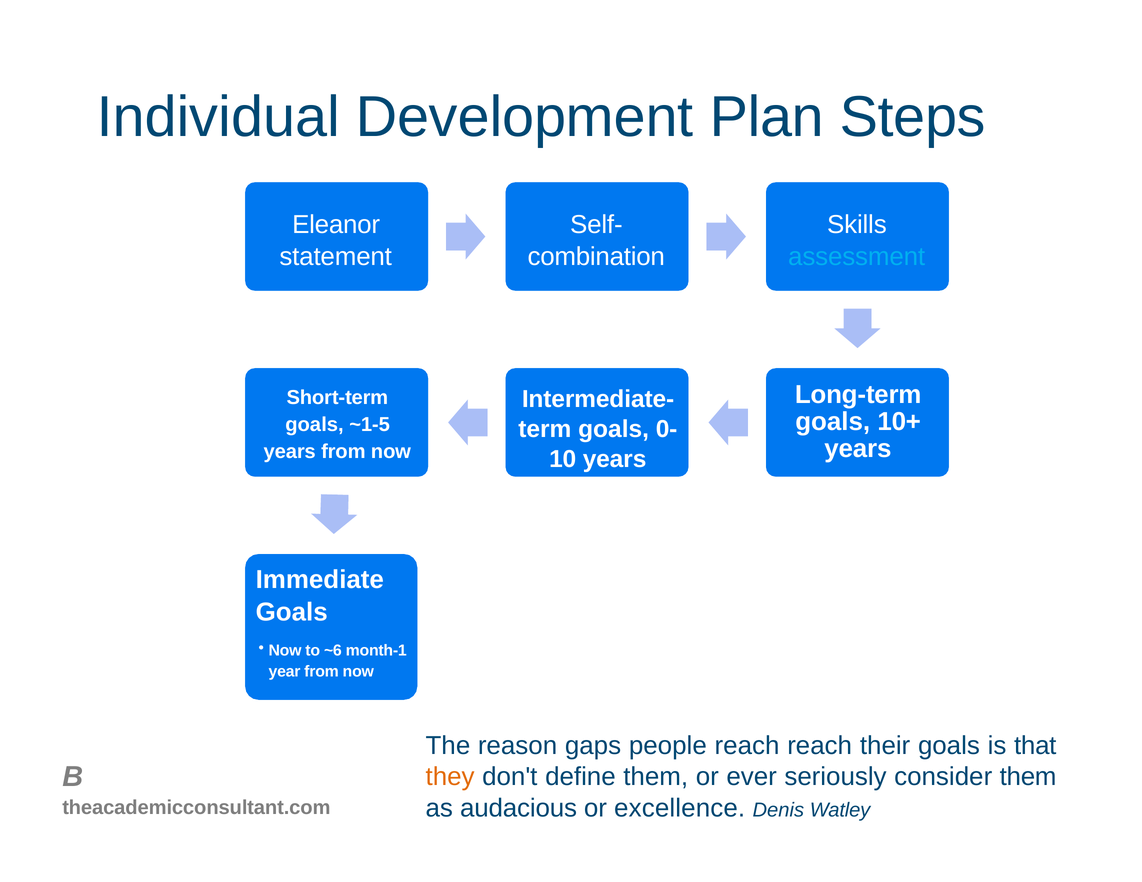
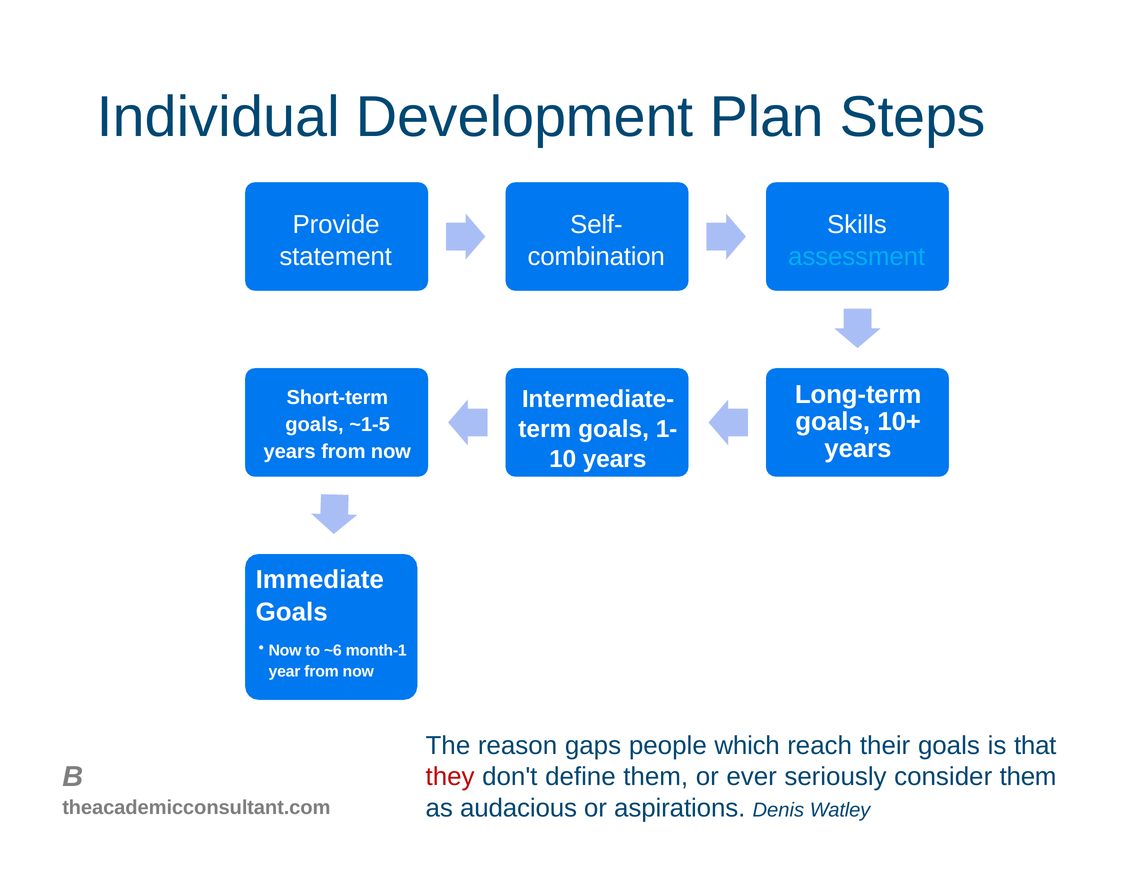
Eleanor: Eleanor -> Provide
0-: 0- -> 1-
people reach: reach -> which
they colour: orange -> red
excellence: excellence -> aspirations
